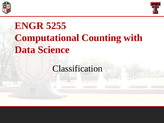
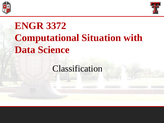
5255: 5255 -> 3372
Counting: Counting -> Situation
